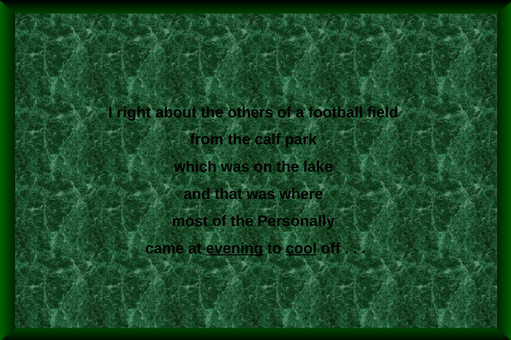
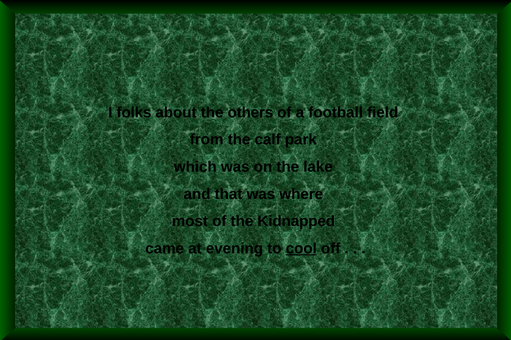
right: right -> folks
Personally: Personally -> Kidnapped
evening underline: present -> none
